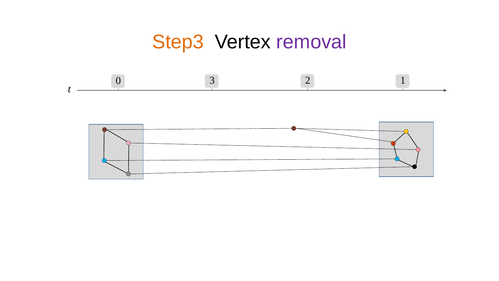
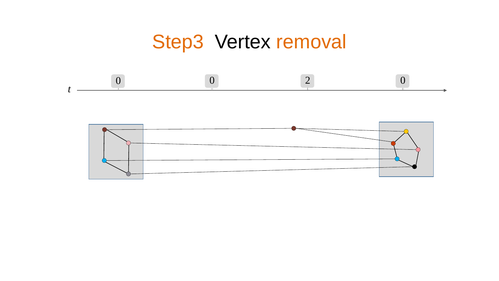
removal colour: purple -> orange
0 3: 3 -> 0
2 1: 1 -> 0
